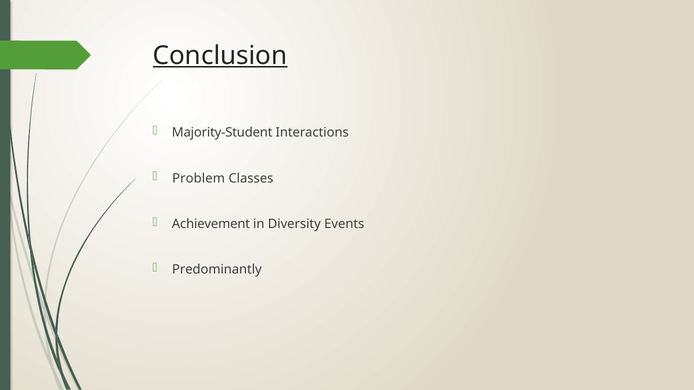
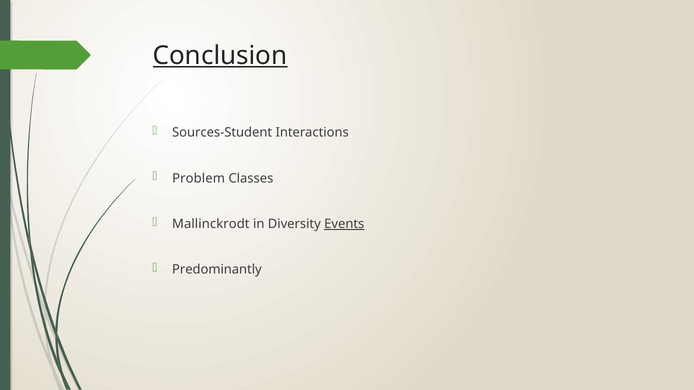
Majority-Student: Majority-Student -> Sources-Student
Achievement: Achievement -> Mallinckrodt
Events underline: none -> present
